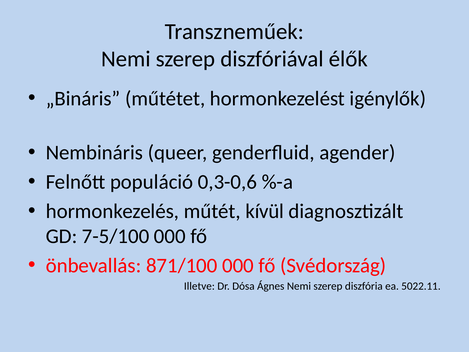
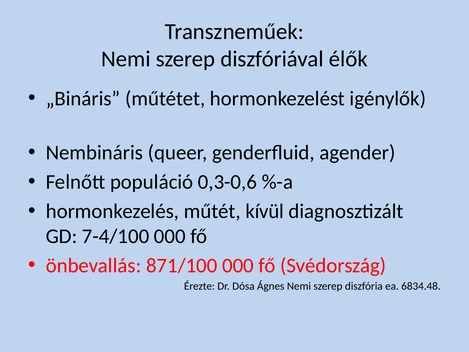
7-5/100: 7-5/100 -> 7-4/100
Illetve: Illetve -> Érezte
5022.11: 5022.11 -> 6834.48
